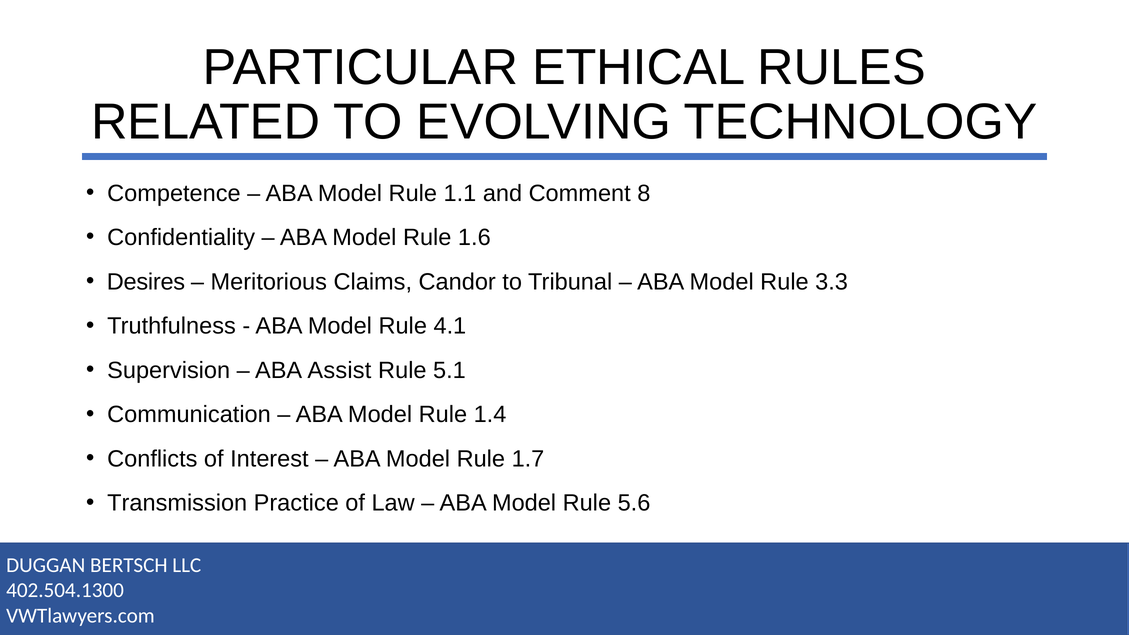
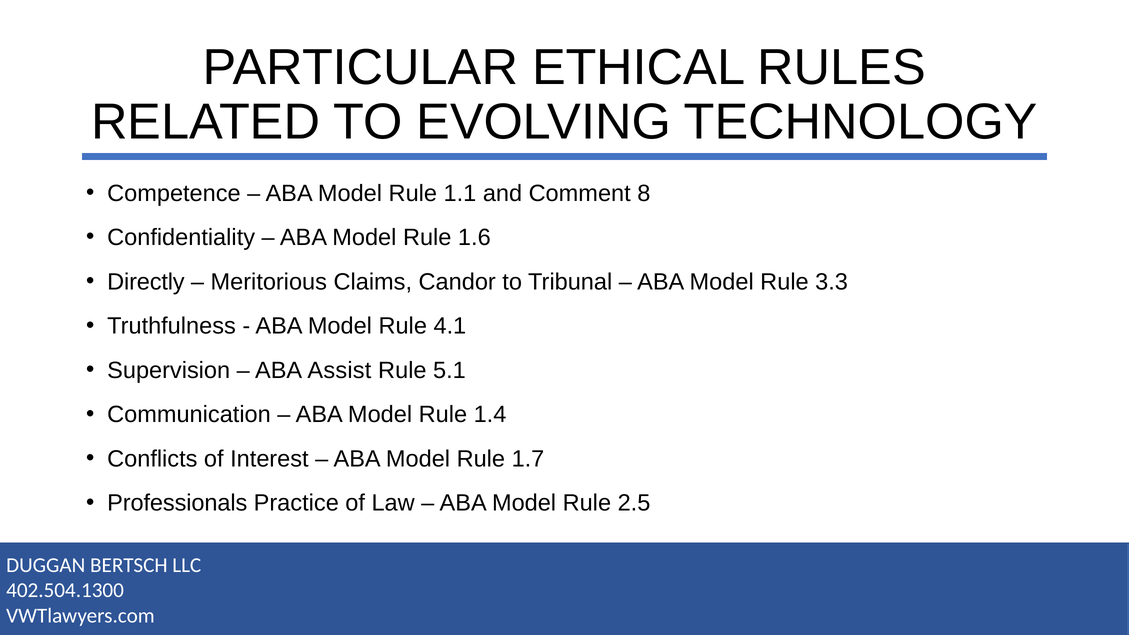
Desires: Desires -> Directly
Transmission: Transmission -> Professionals
5.6: 5.6 -> 2.5
